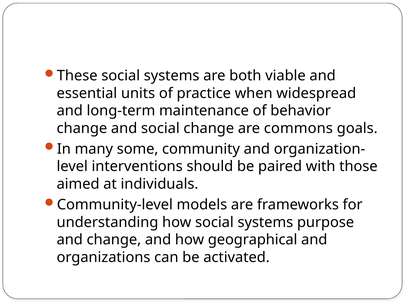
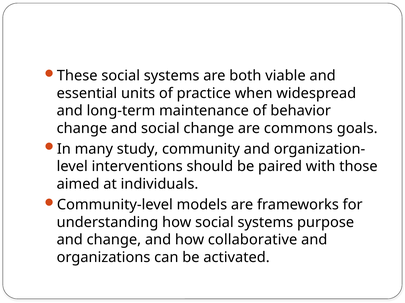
some: some -> study
geographical: geographical -> collaborative
